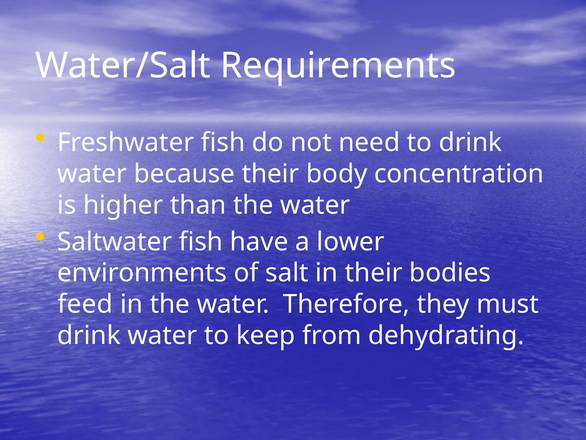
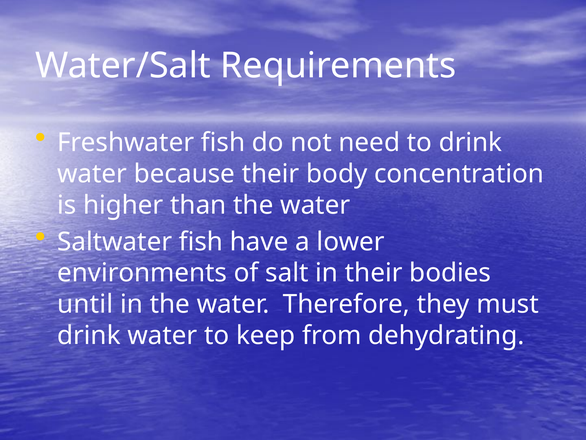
feed: feed -> until
